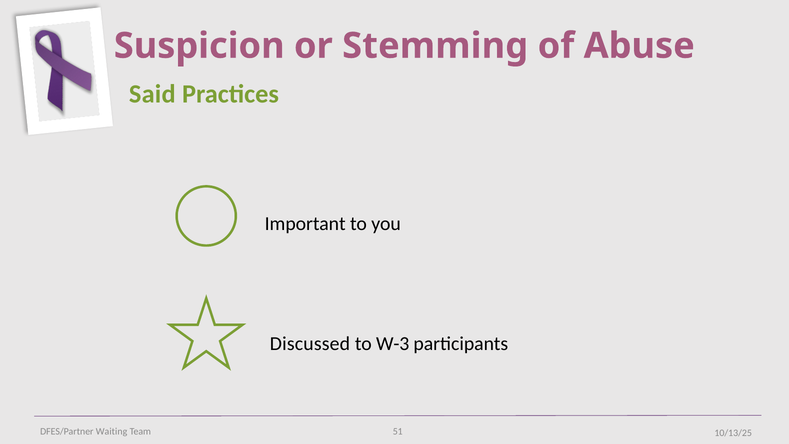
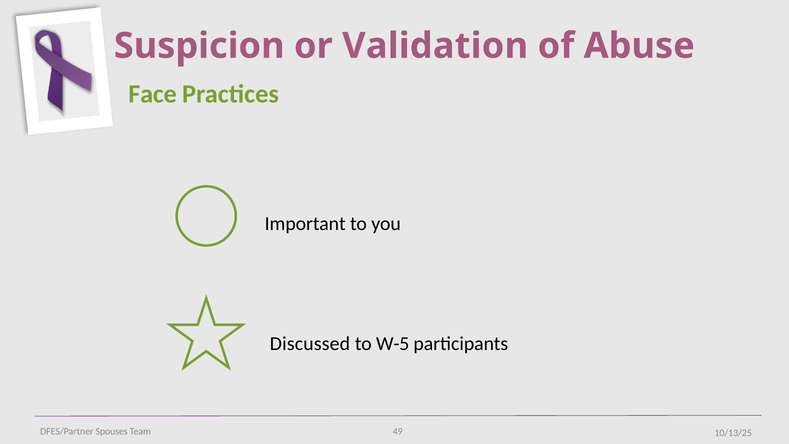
Stemming: Stemming -> Validation
Said: Said -> Face
W-3: W-3 -> W-5
Waiting: Waiting -> Spouses
51: 51 -> 49
